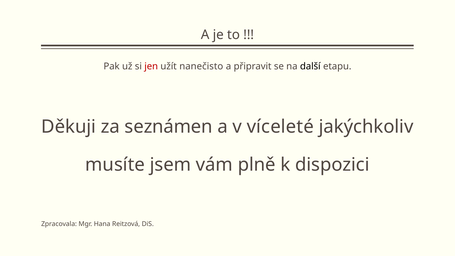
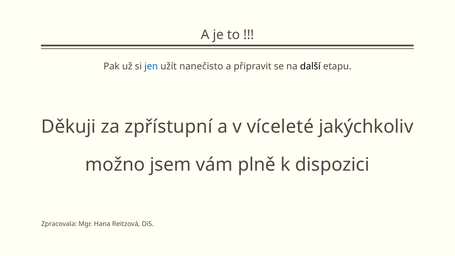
jen colour: red -> blue
seznámen: seznámen -> zpřístupní
musíte: musíte -> možno
